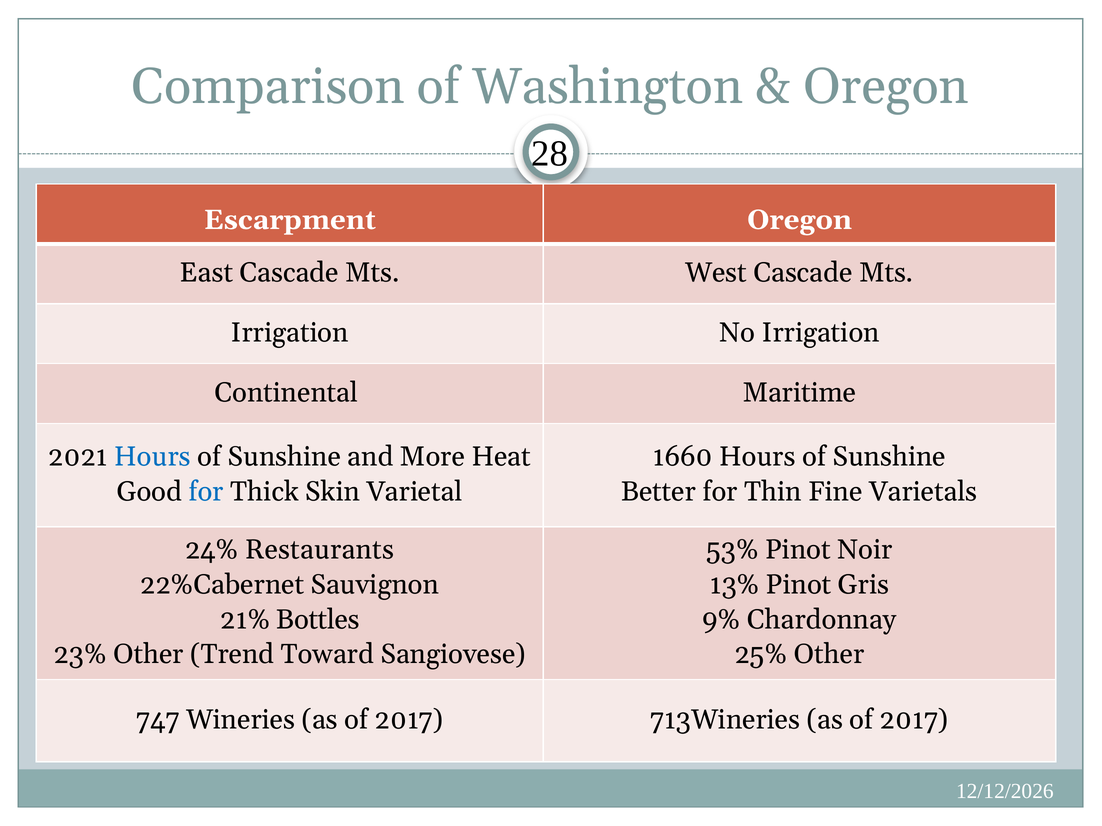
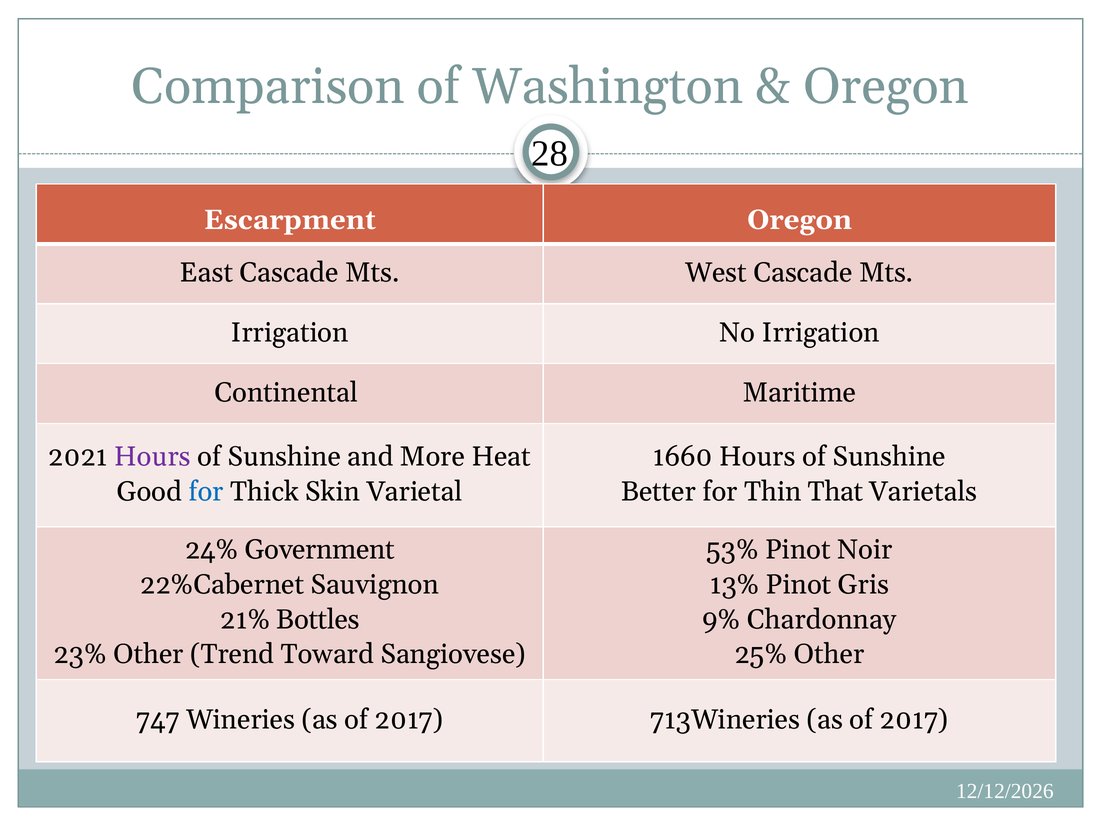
Hours at (153, 457) colour: blue -> purple
Fine: Fine -> That
Restaurants: Restaurants -> Government
